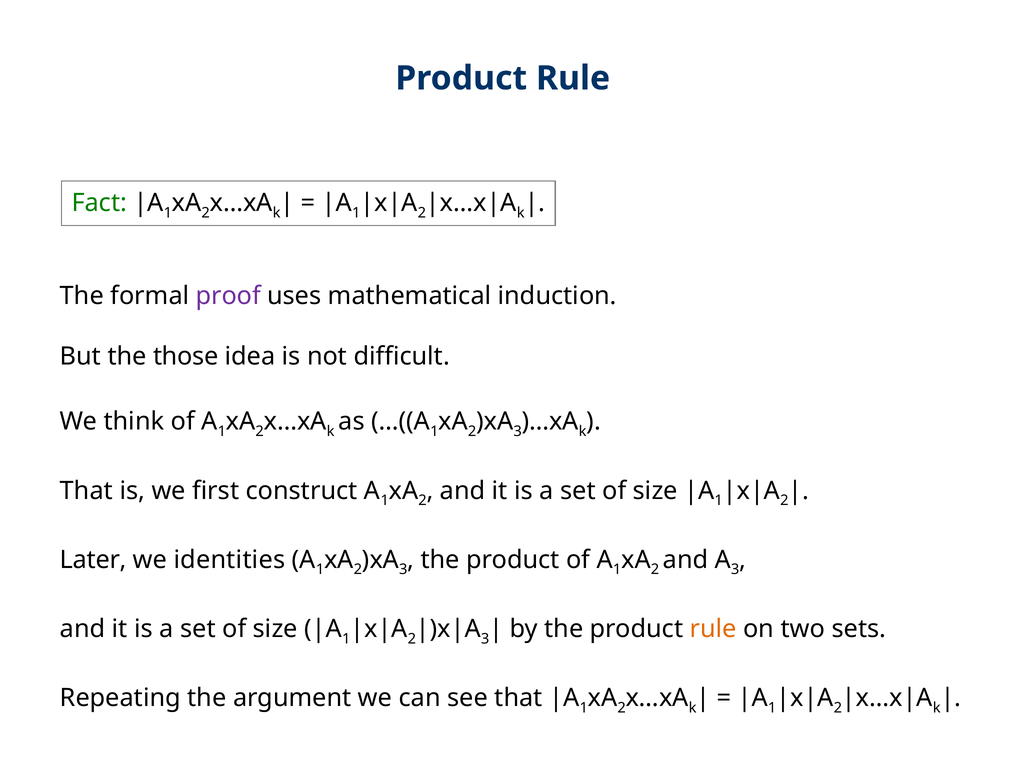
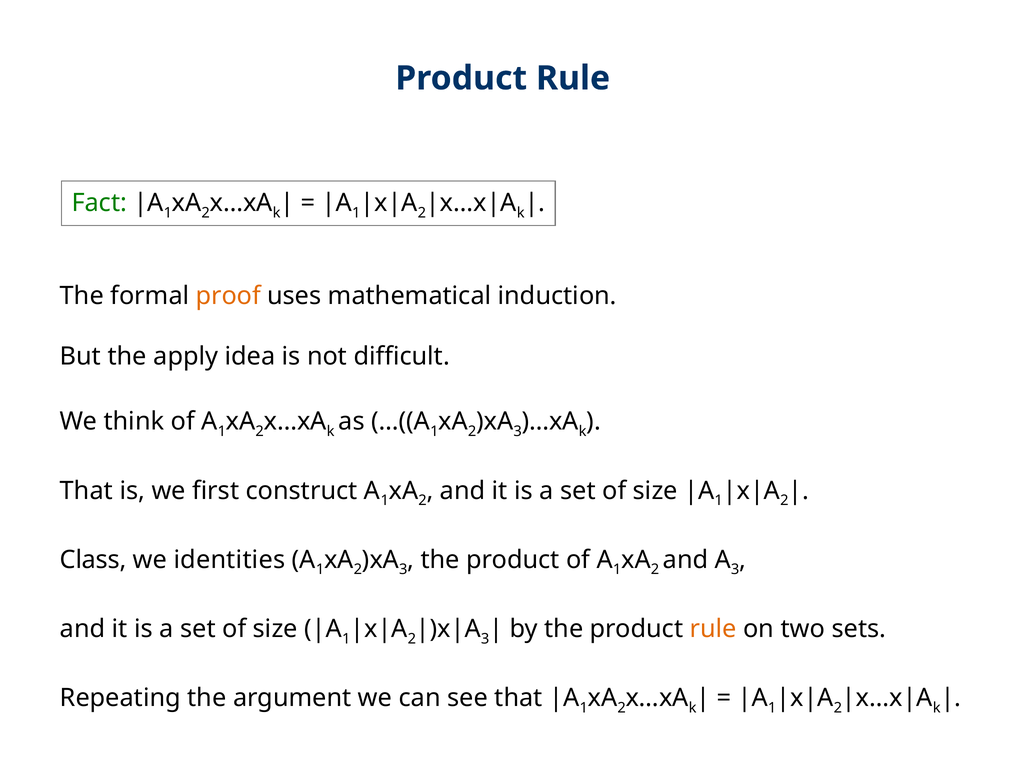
proof colour: purple -> orange
those: those -> apply
Later: Later -> Class
